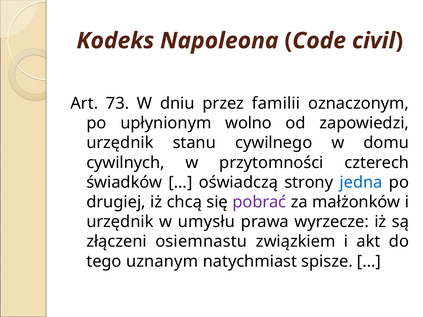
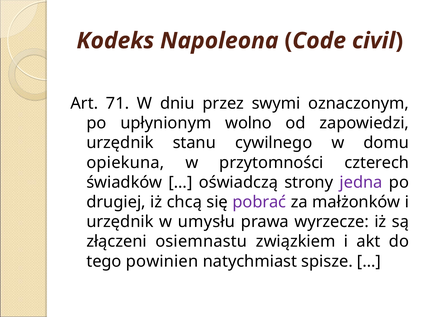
73: 73 -> 71
familii: familii -> swymi
cywilnych: cywilnych -> opiekuna
jedna colour: blue -> purple
uznanym: uznanym -> powinien
